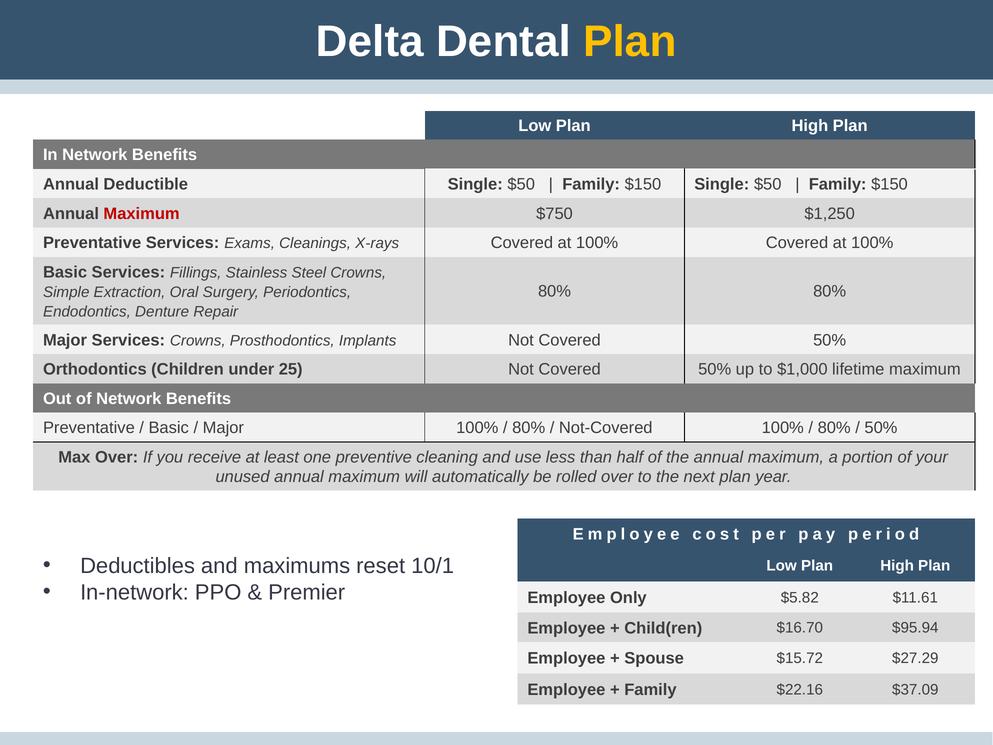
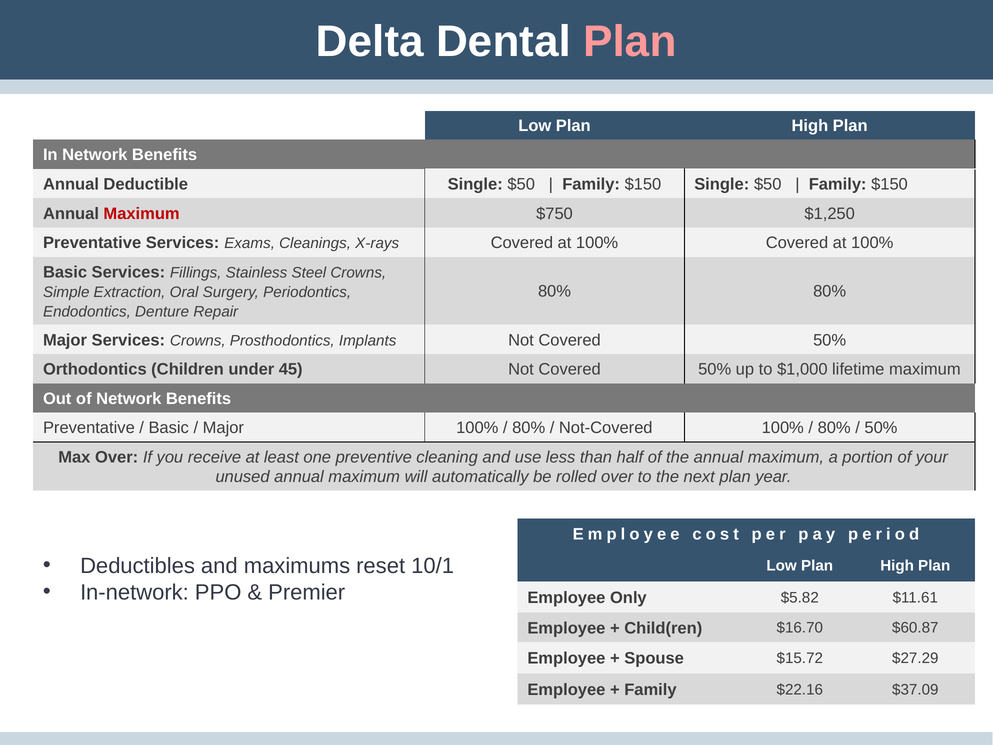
Plan at (630, 42) colour: yellow -> pink
25: 25 -> 45
$95.94: $95.94 -> $60.87
